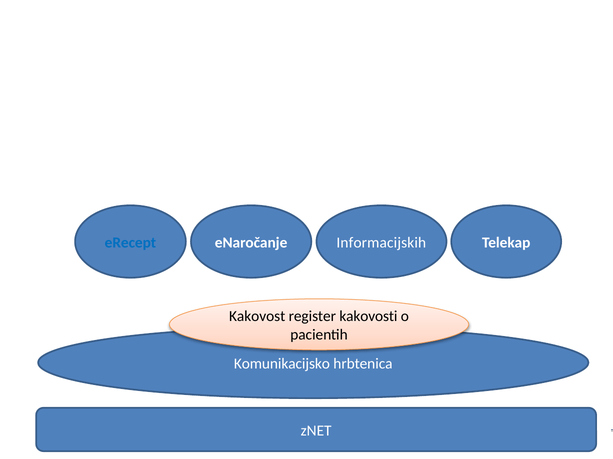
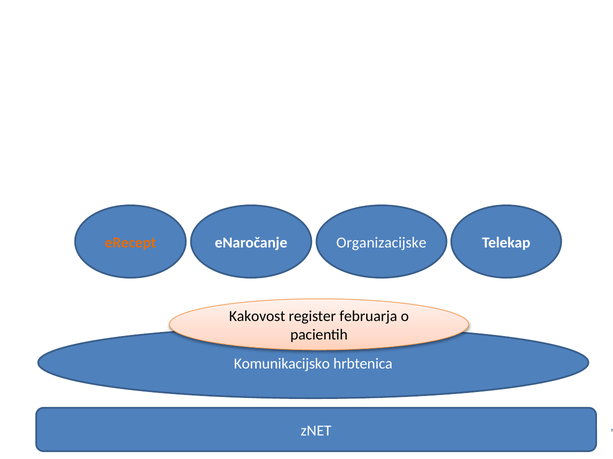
eRecept colour: blue -> orange
Informacijskih: Informacijskih -> Organizacijske
kakovosti: kakovosti -> februarja
